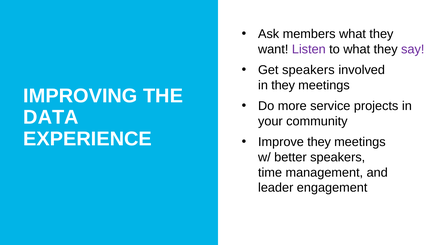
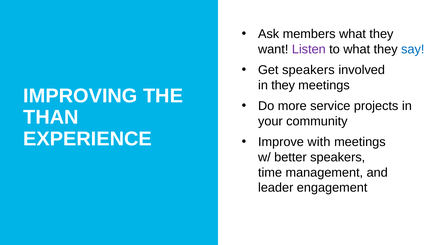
say colour: purple -> blue
DATA: DATA -> THAN
Improve they: they -> with
